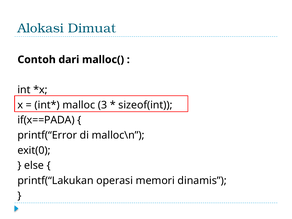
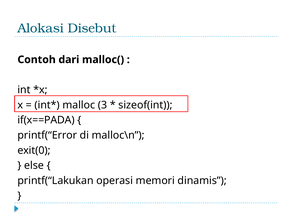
Dimuat: Dimuat -> Disebut
